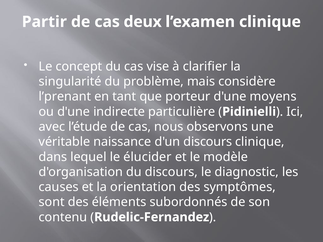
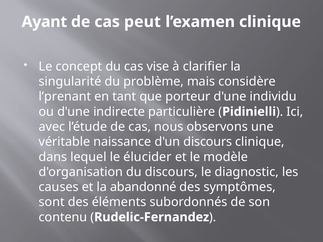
Partir: Partir -> Ayant
deux: deux -> peut
moyens: moyens -> individu
orientation: orientation -> abandonné
